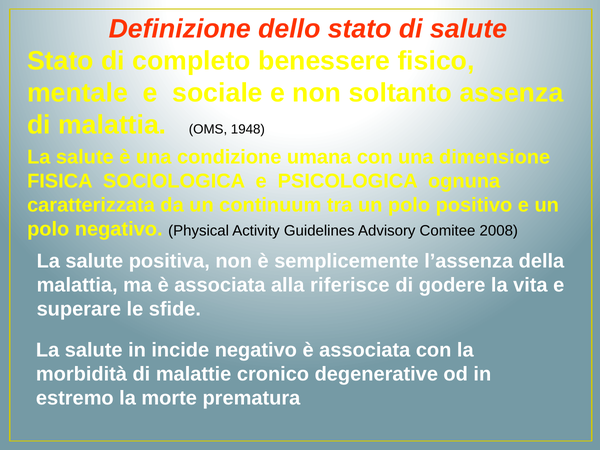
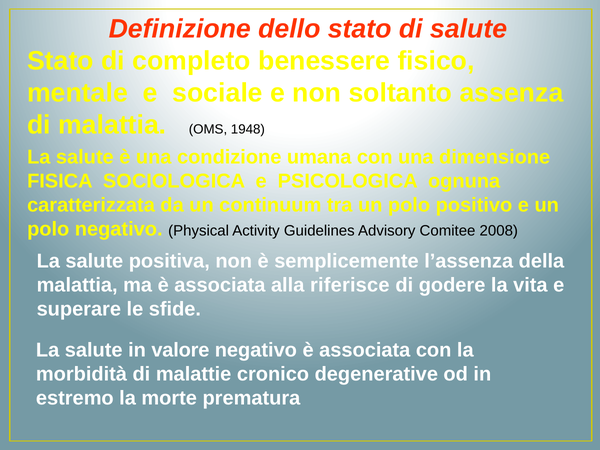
incide: incide -> valore
